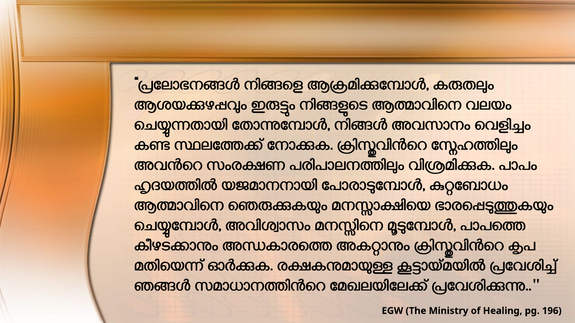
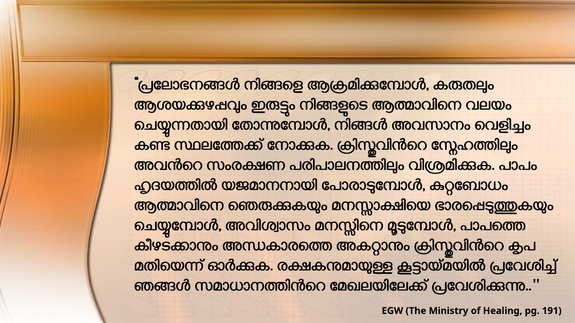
196: 196 -> 191
